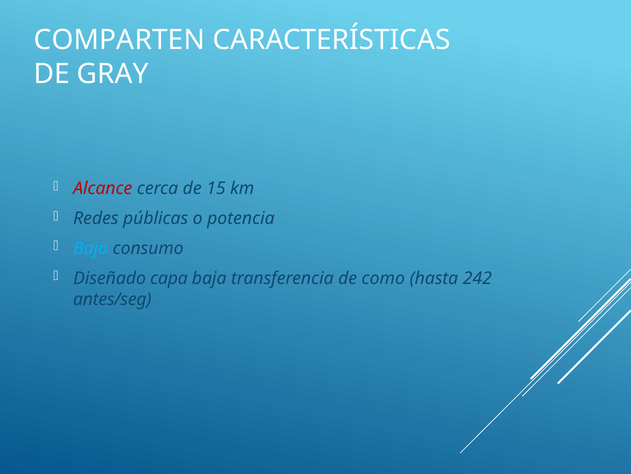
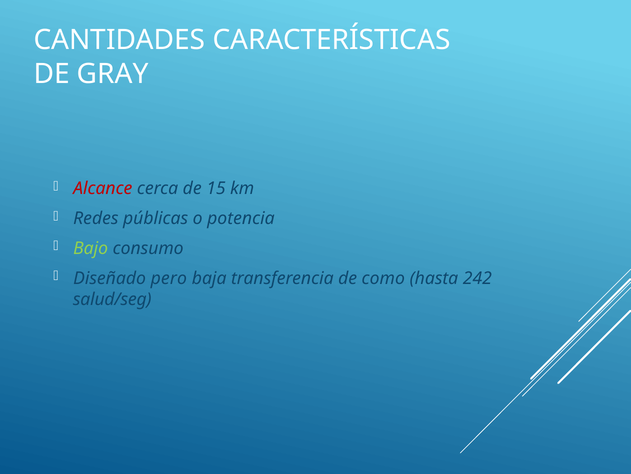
COMPARTEN: COMPARTEN -> CANTIDADES
Bajo colour: light blue -> light green
capa: capa -> pero
antes/seg: antes/seg -> salud/seg
